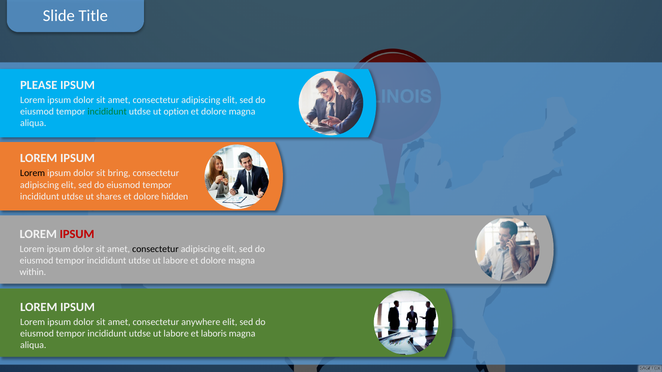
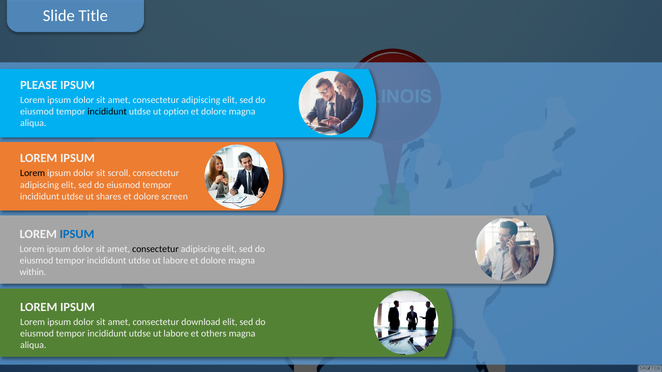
incididunt at (107, 112) colour: green -> black
bring: bring -> scroll
hidden: hidden -> screen
IPSUM at (77, 234) colour: red -> blue
anywhere: anywhere -> download
laboris: laboris -> others
